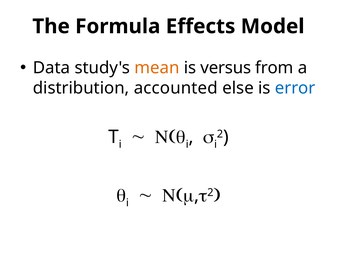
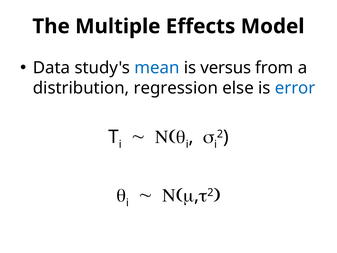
Formula: Formula -> Multiple
mean colour: orange -> blue
accounted: accounted -> regression
